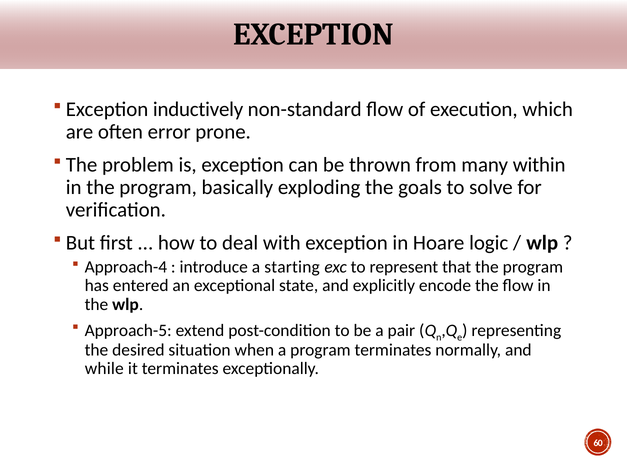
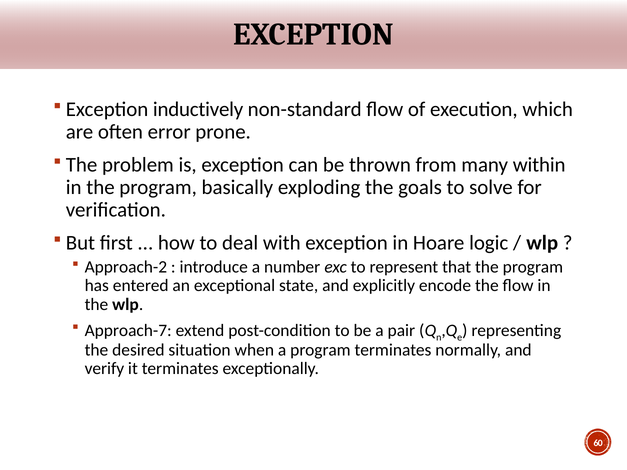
Approach-4: Approach-4 -> Approach-2
starting: starting -> number
Approach-5: Approach-5 -> Approach-7
while: while -> verify
